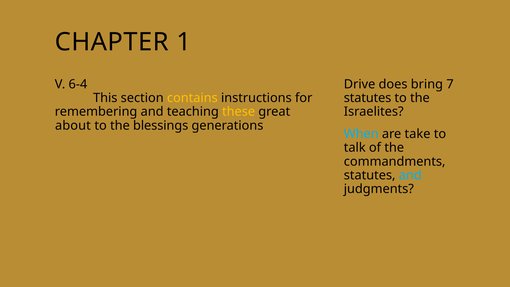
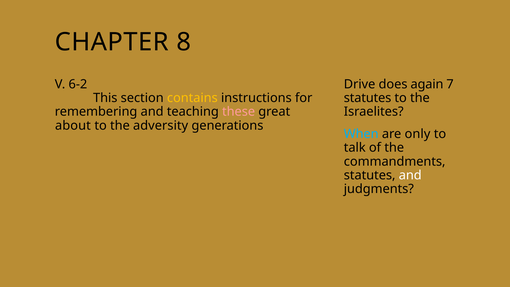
1: 1 -> 8
6-4: 6-4 -> 6-2
bring: bring -> again
these colour: yellow -> pink
blessings: blessings -> adversity
take: take -> only
and at (410, 175) colour: light blue -> white
